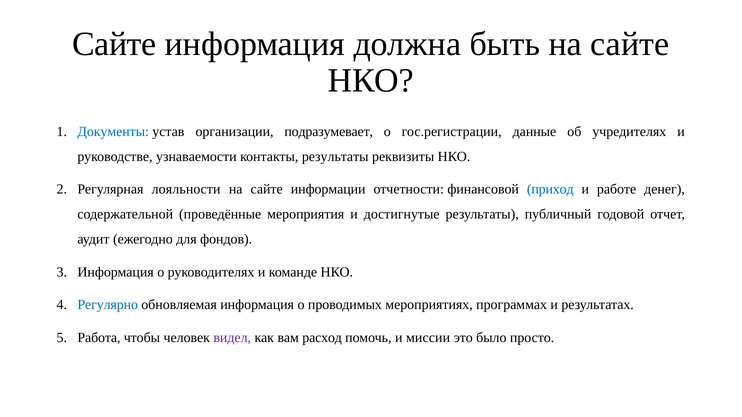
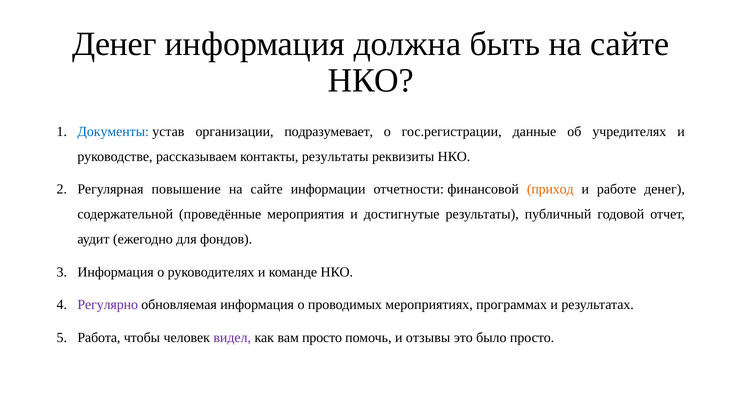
Сайте at (114, 44): Сайте -> Денег
узнаваемости: узнаваемости -> рассказываем
лояльности: лояльности -> повышение
приход colour: blue -> orange
Регулярно colour: blue -> purple
вам расход: расход -> просто
миссии: миссии -> отзывы
